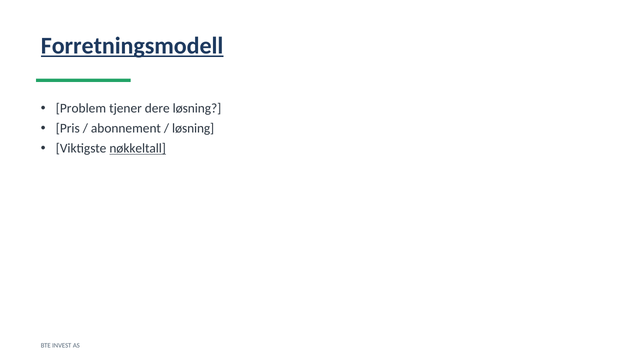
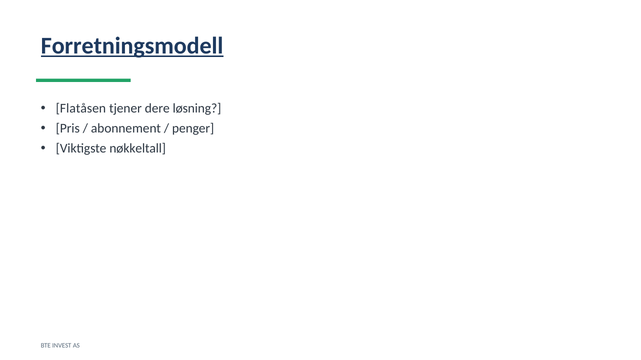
Problem: Problem -> Flatåsen
løsning at (193, 129): løsning -> penger
nøkkeltall underline: present -> none
